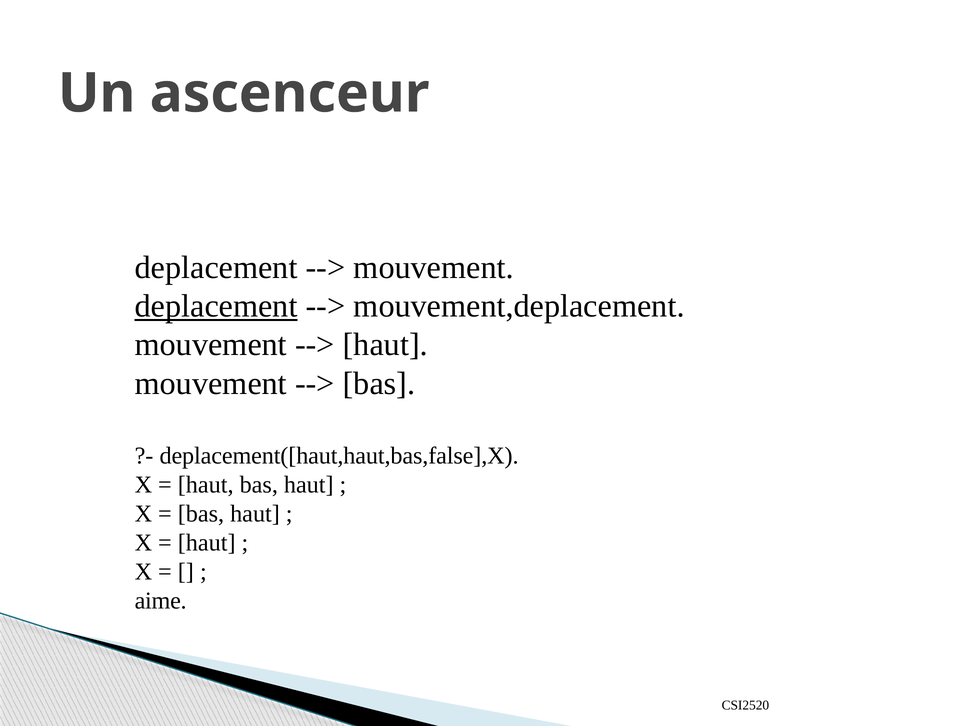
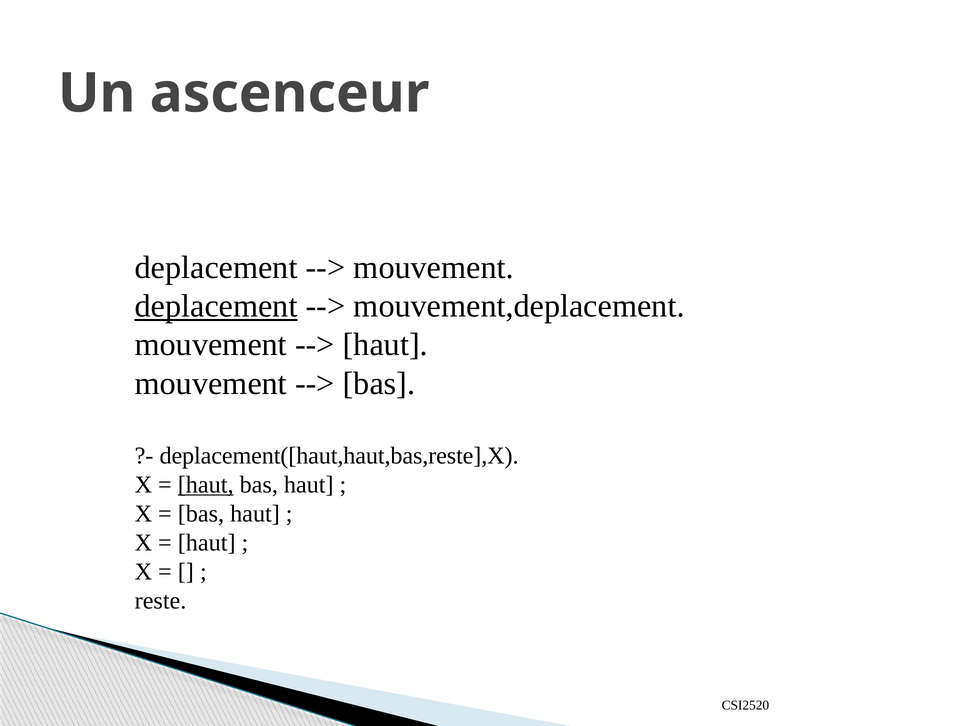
deplacement([haut,haut,bas,false],X: deplacement([haut,haut,bas,false],X -> deplacement([haut,haut,bas,reste],X
haut at (206, 485) underline: none -> present
aime: aime -> reste
